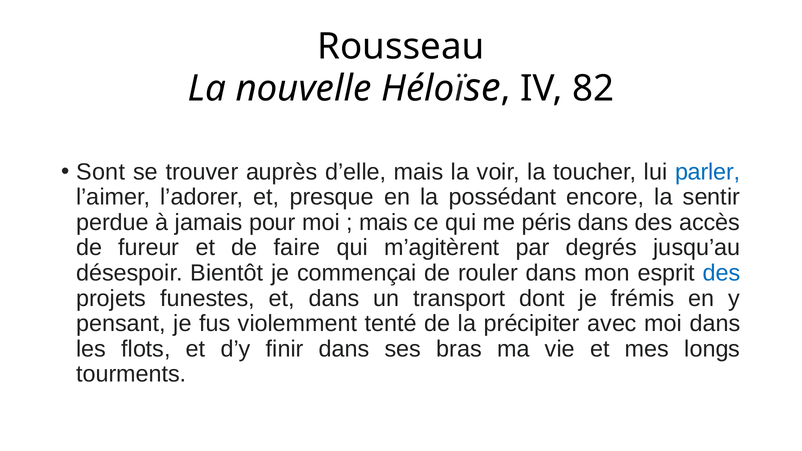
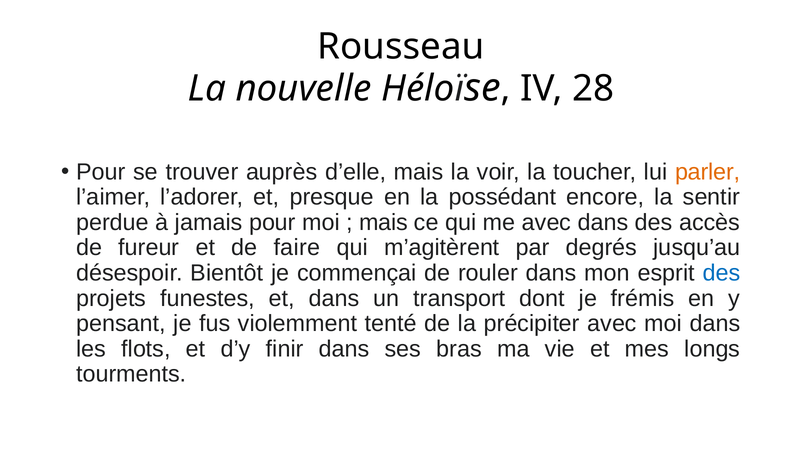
82: 82 -> 28
Sont at (101, 172): Sont -> Pour
parler colour: blue -> orange
me péris: péris -> avec
